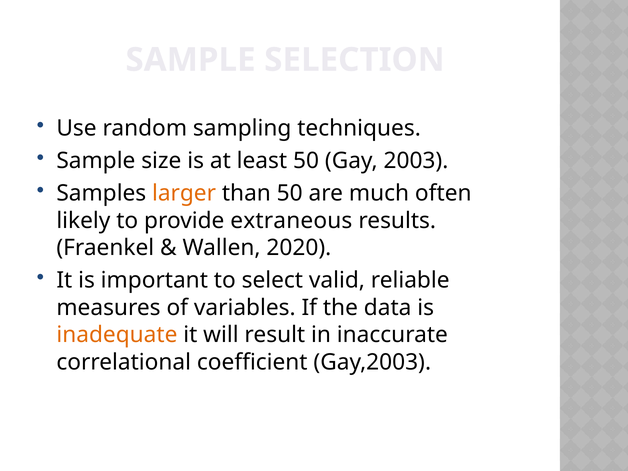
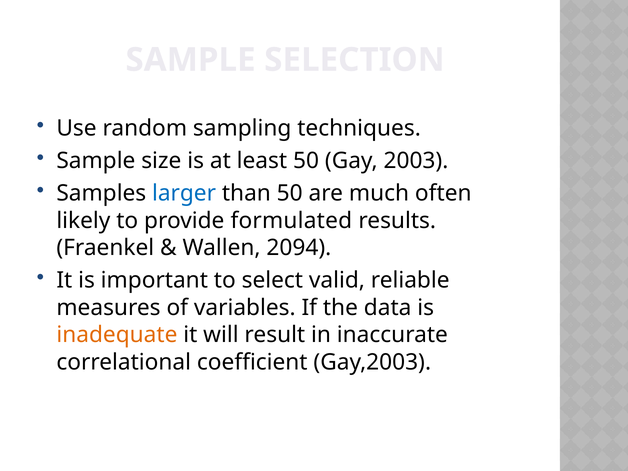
larger colour: orange -> blue
extraneous: extraneous -> formulated
2020: 2020 -> 2094
